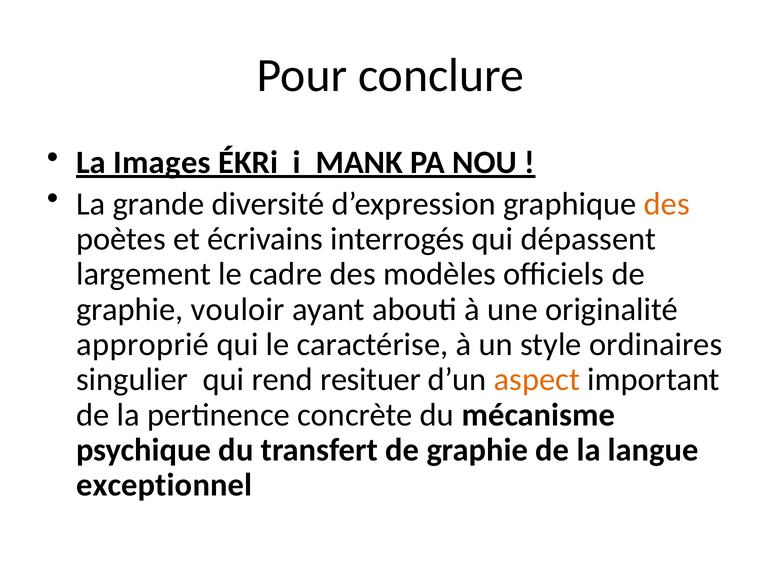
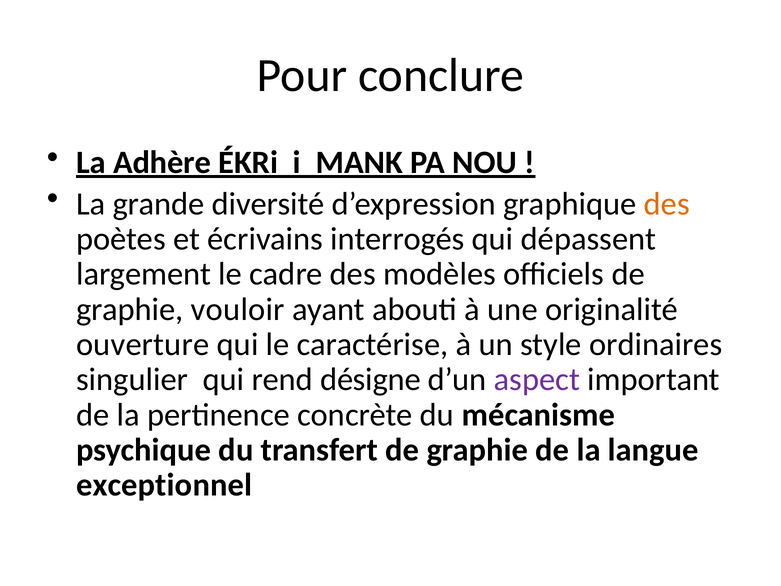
Images: Images -> Adhère
approprié: approprié -> ouverture
resituer: resituer -> désigne
aspect colour: orange -> purple
